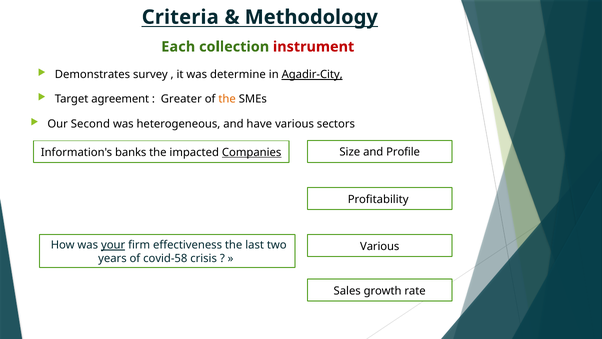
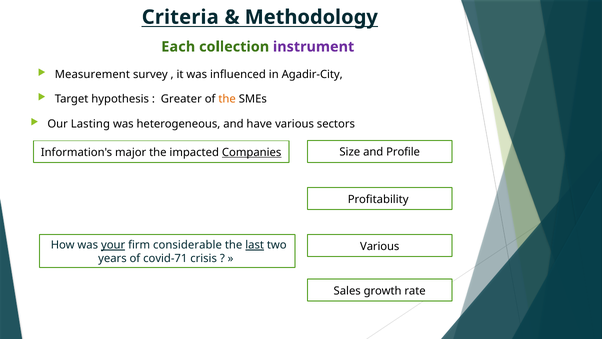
instrument colour: red -> purple
Demonstrates: Demonstrates -> Measurement
determine: determine -> influenced
Agadir-City underline: present -> none
agreement: agreement -> hypothesis
Second: Second -> Lasting
banks: banks -> major
effectiveness: effectiveness -> considerable
last underline: none -> present
covid-58: covid-58 -> covid-71
